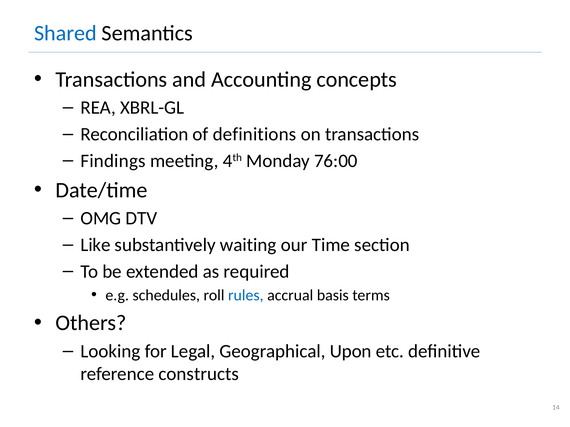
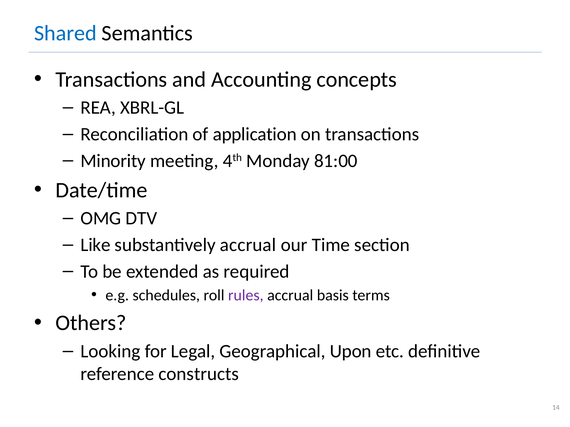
definitions: definitions -> application
Findings: Findings -> Minority
76:00: 76:00 -> 81:00
substantively waiting: waiting -> accrual
rules colour: blue -> purple
